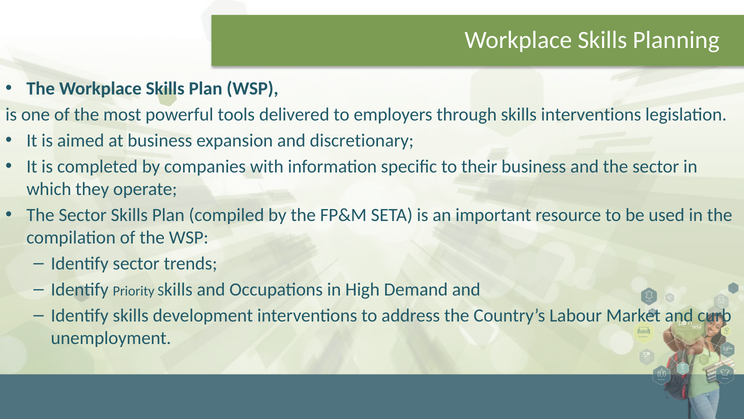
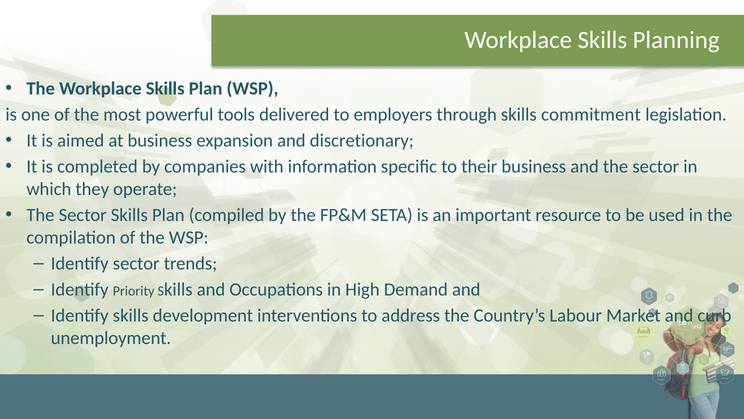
skills interventions: interventions -> commitment
